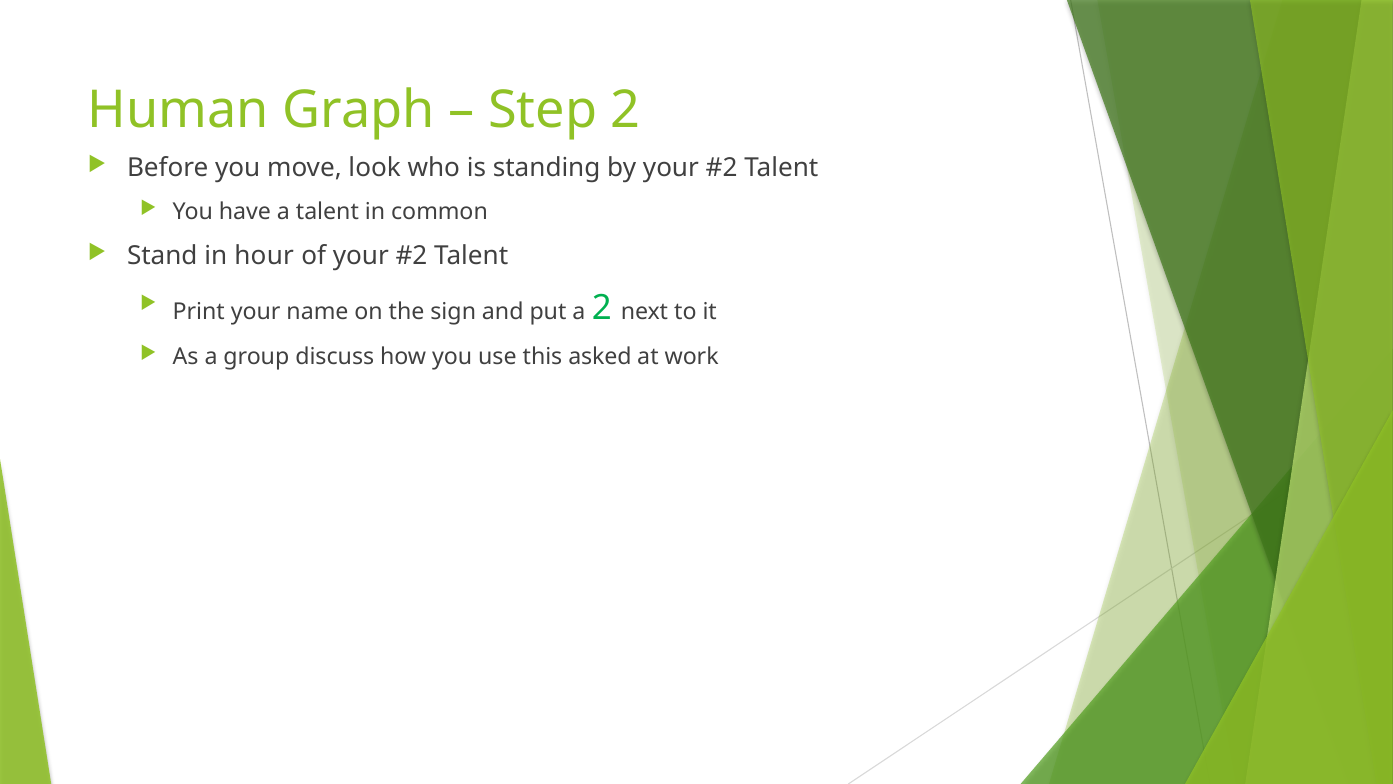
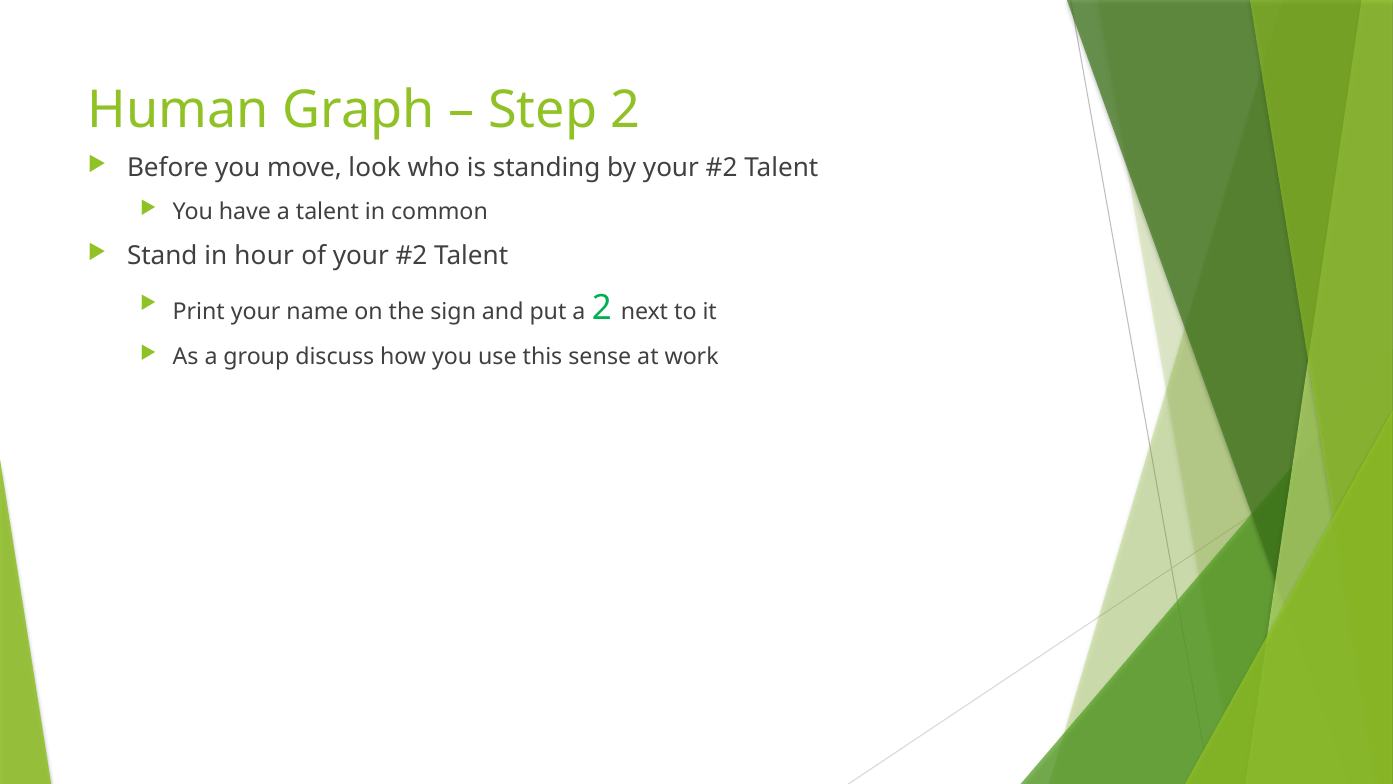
asked: asked -> sense
